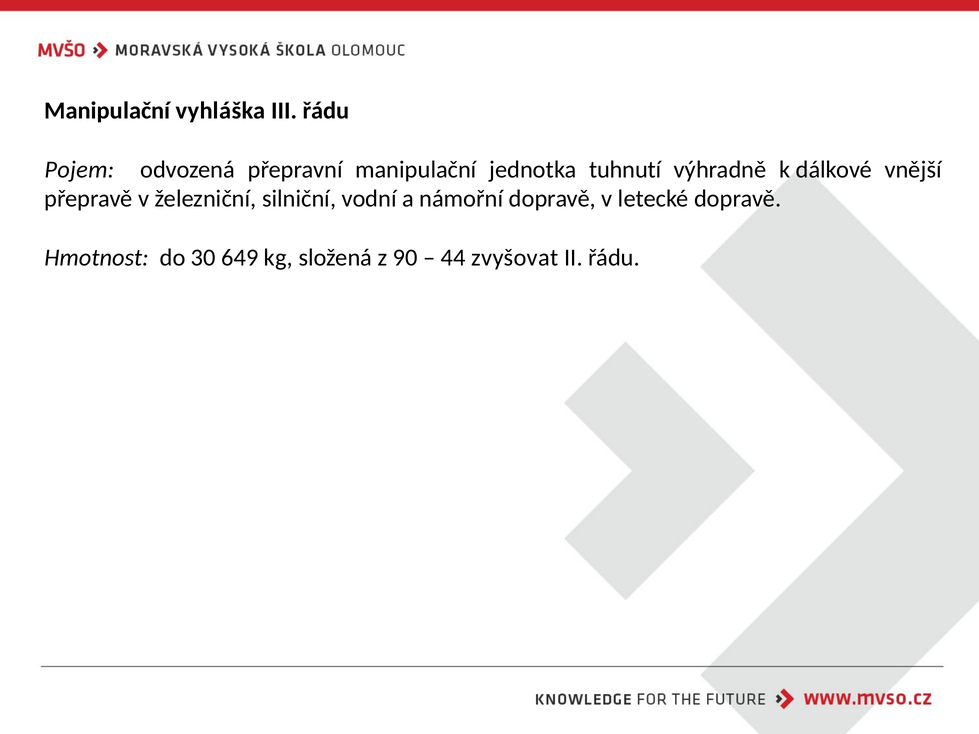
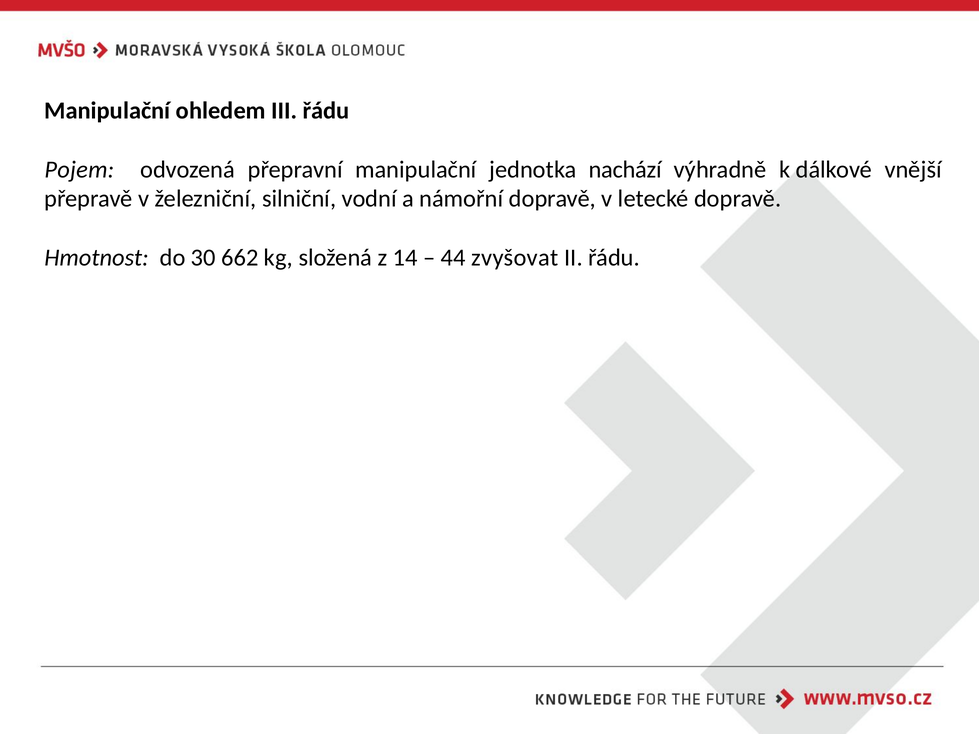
vyhláška: vyhláška -> ohledem
tuhnutí: tuhnutí -> nachází
649: 649 -> 662
90: 90 -> 14
